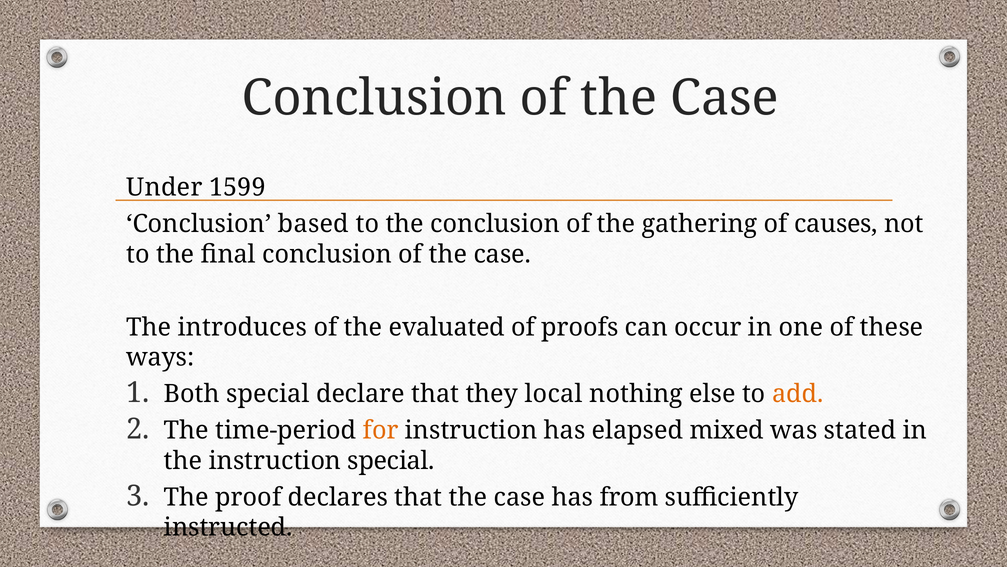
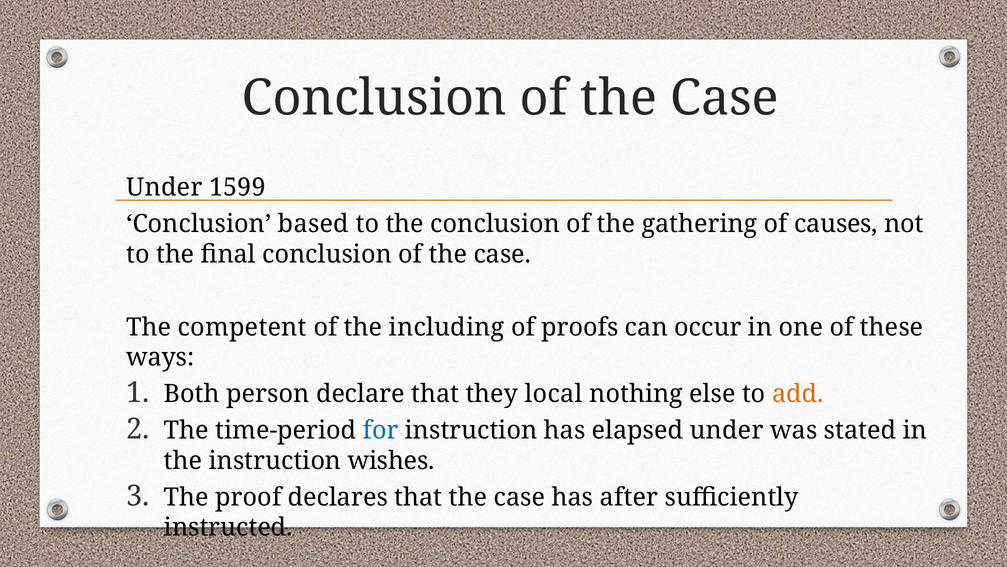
introduces: introduces -> competent
evaluated: evaluated -> including
Both special: special -> person
for colour: orange -> blue
elapsed mixed: mixed -> under
instruction special: special -> wishes
from: from -> after
